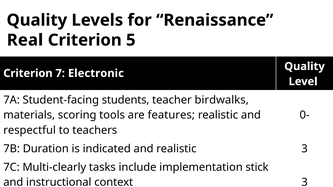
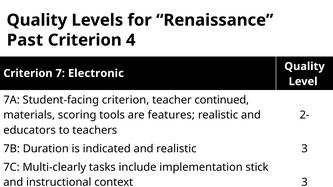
Real: Real -> Past
5: 5 -> 4
Student-facing students: students -> criterion
birdwalks: birdwalks -> continued
0-: 0- -> 2-
respectful: respectful -> educators
